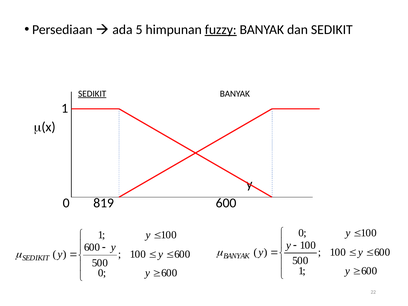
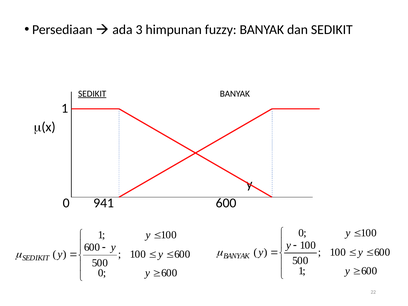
5: 5 -> 3
fuzzy underline: present -> none
819: 819 -> 941
